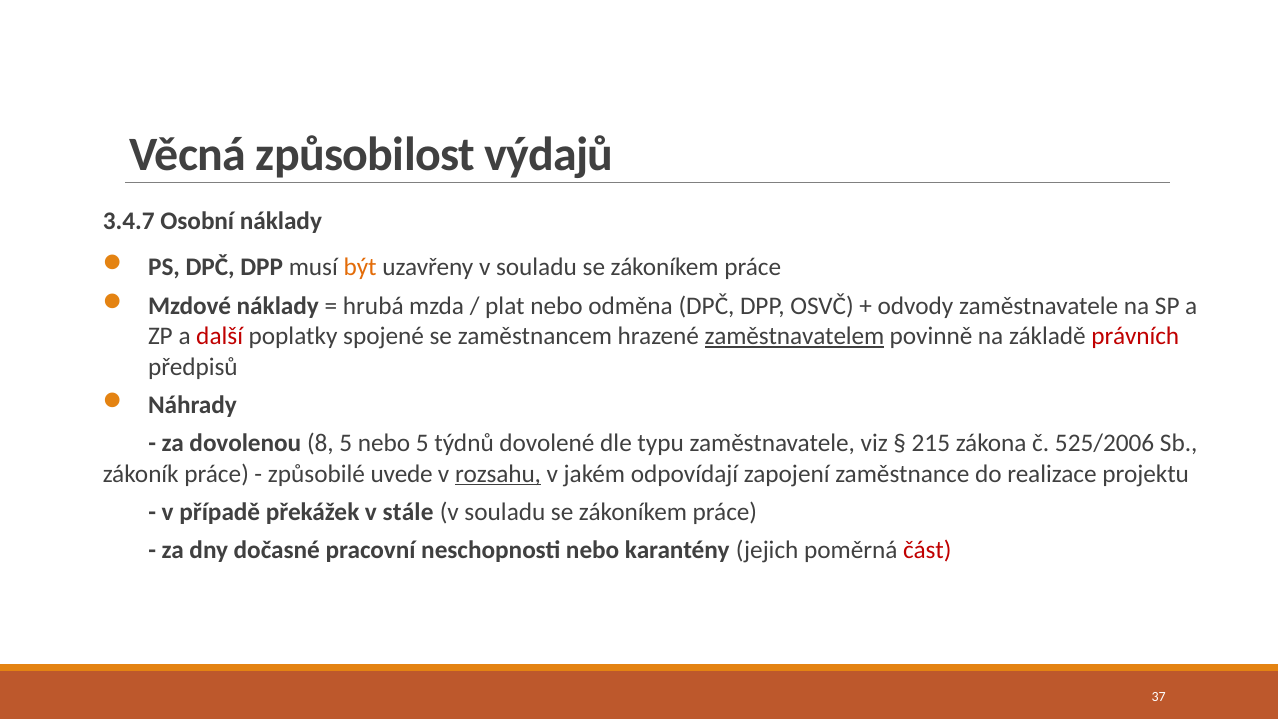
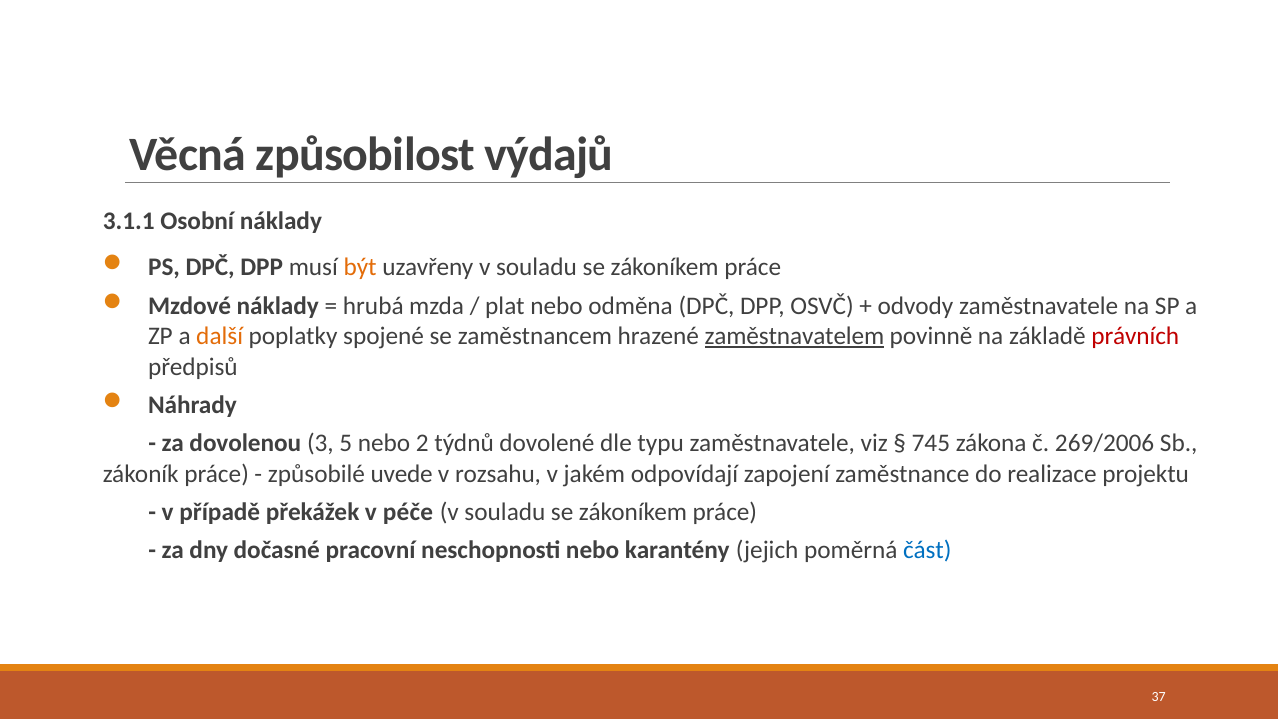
3.4.7: 3.4.7 -> 3.1.1
další colour: red -> orange
8: 8 -> 3
nebo 5: 5 -> 2
215: 215 -> 745
525/2006: 525/2006 -> 269/2006
rozsahu underline: present -> none
stále: stále -> péče
část colour: red -> blue
